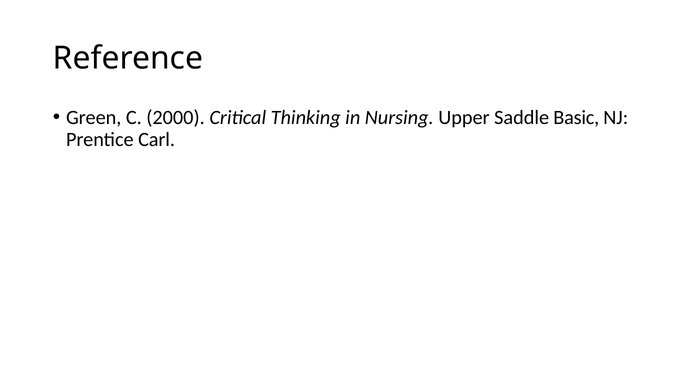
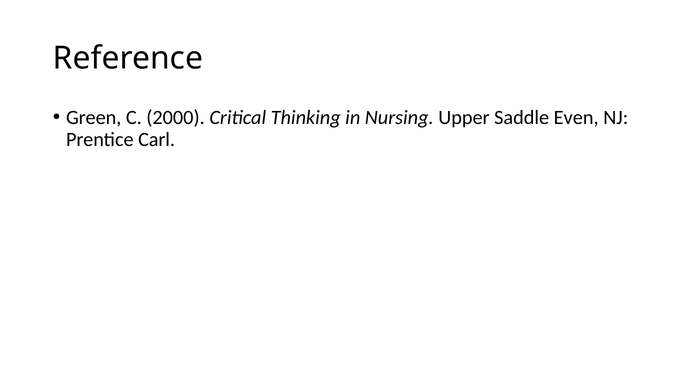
Basic: Basic -> Even
